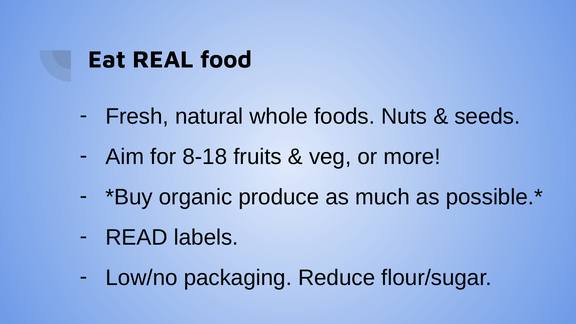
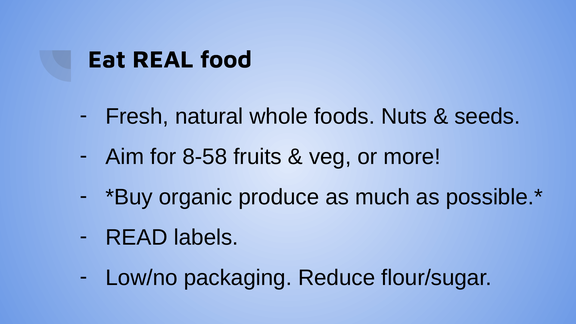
8-18: 8-18 -> 8-58
